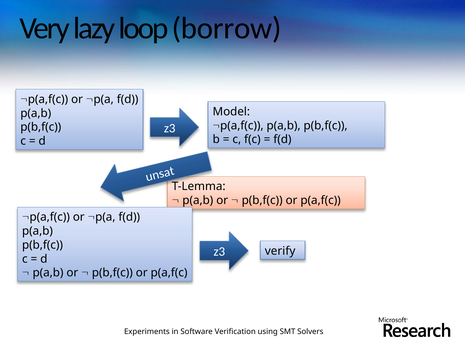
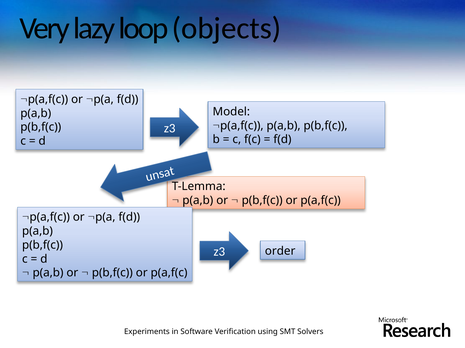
borrow: borrow -> objects
verify: verify -> order
